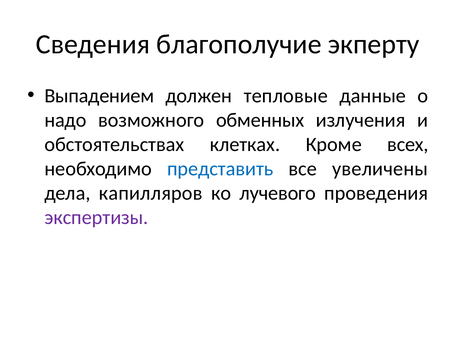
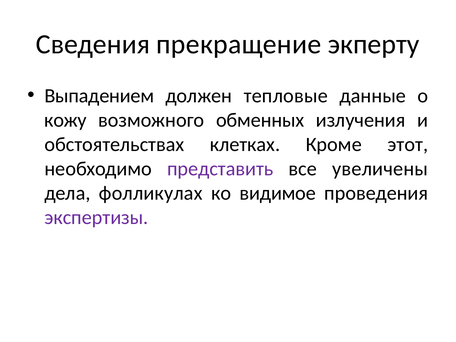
благополучие: благополучие -> прекращение
надо: надо -> кожу
всех: всех -> этот
представить colour: blue -> purple
капилляров: капилляров -> фолликулах
лучевого: лучевого -> видимое
